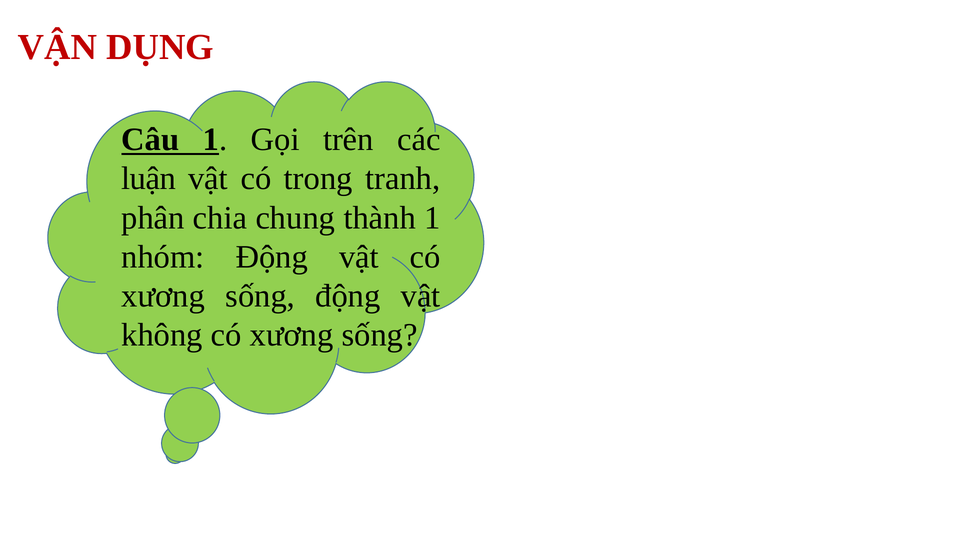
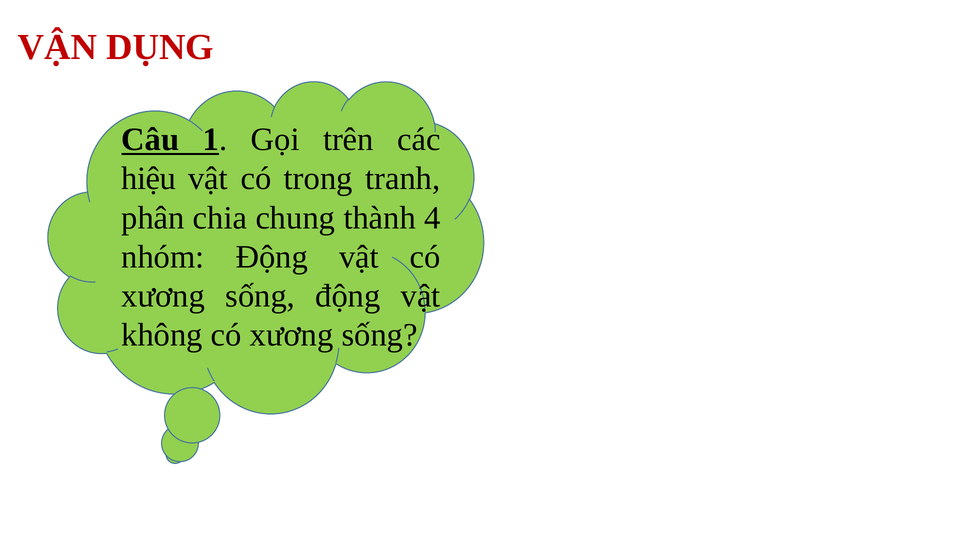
luận: luận -> hiệu
thành 1: 1 -> 4
